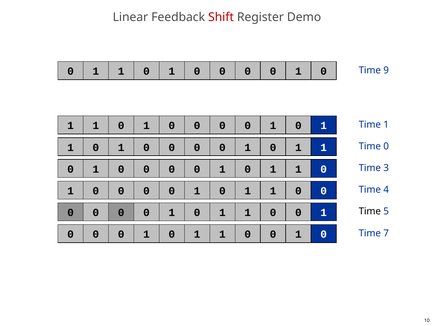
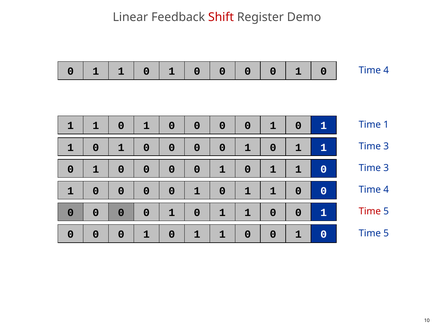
1 Time 9: 9 -> 4
0 at (386, 146): 0 -> 3
Time at (370, 211) colour: black -> red
7 at (386, 233): 7 -> 5
